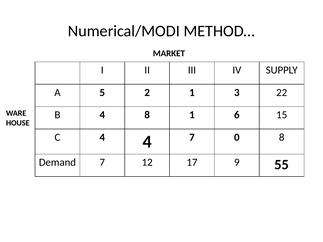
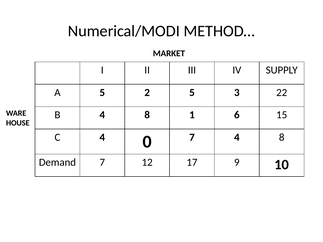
2 1: 1 -> 5
4 4: 4 -> 0
7 0: 0 -> 4
55: 55 -> 10
